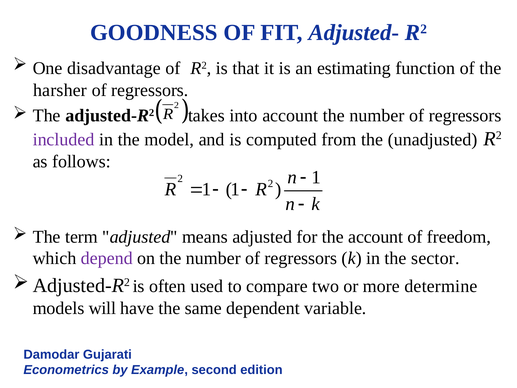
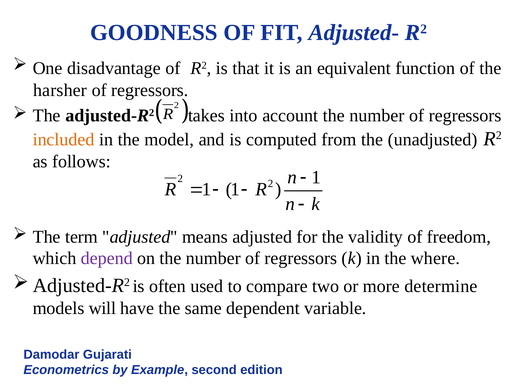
estimating: estimating -> equivalent
included colour: purple -> orange
the account: account -> validity
sector: sector -> where
